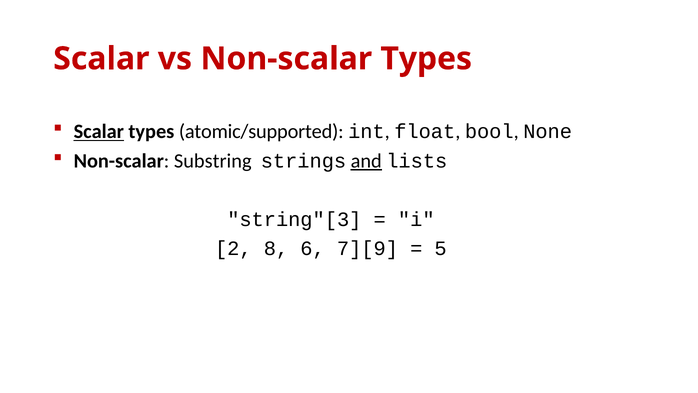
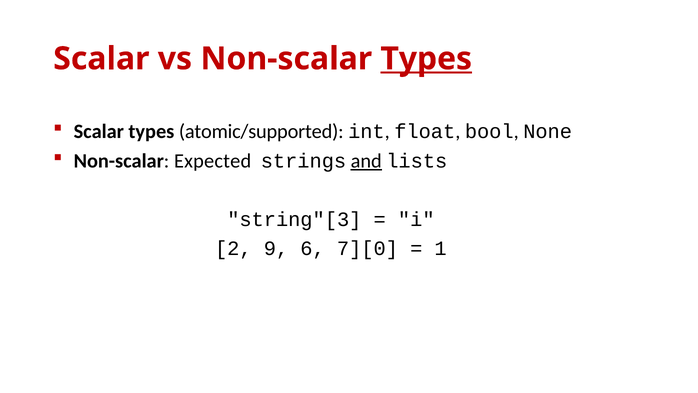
Types at (426, 59) underline: none -> present
Scalar at (99, 132) underline: present -> none
Substring: Substring -> Expected
8: 8 -> 9
7][9: 7][9 -> 7][0
5: 5 -> 1
